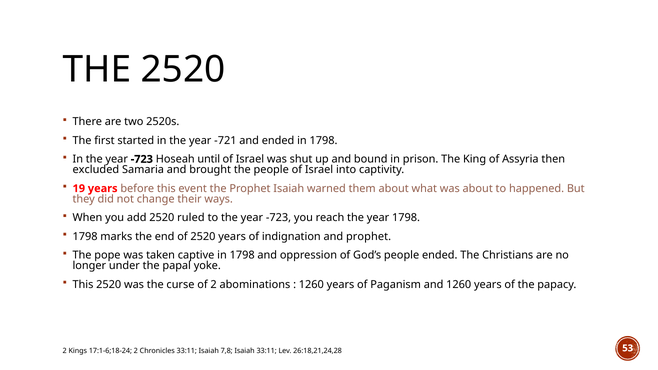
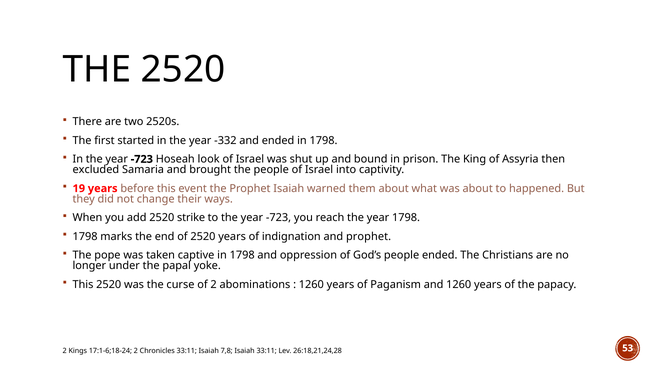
-721: -721 -> -332
until: until -> look
ruled: ruled -> strike
